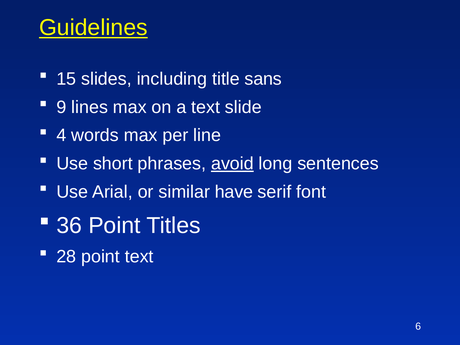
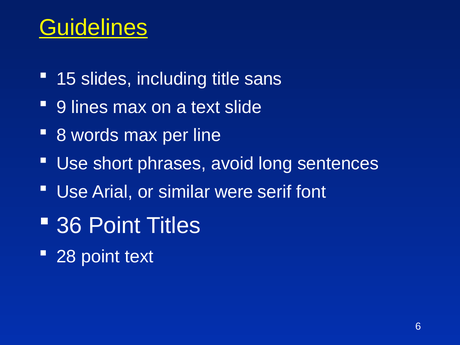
4: 4 -> 8
avoid underline: present -> none
have: have -> were
